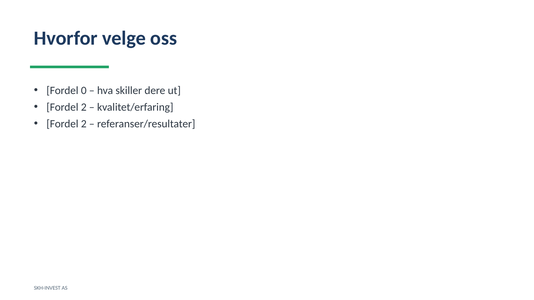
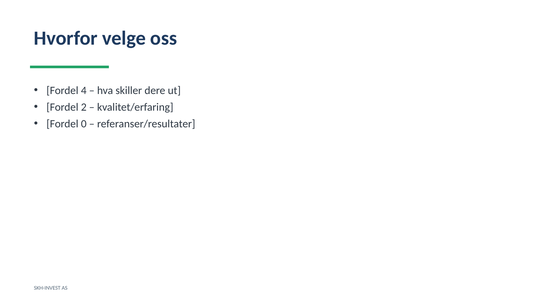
0: 0 -> 4
2 at (84, 124): 2 -> 0
